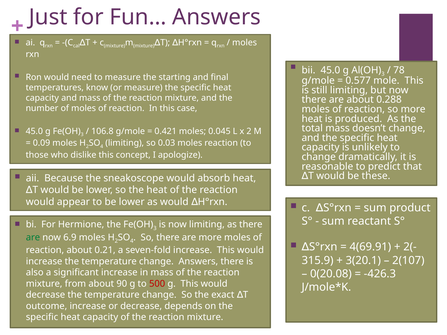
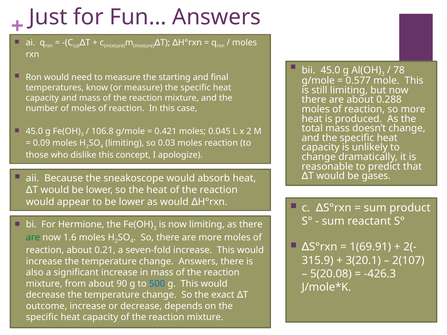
these: these -> gases
6.9: 6.9 -> 1.6
4(69.91: 4(69.91 -> 1(69.91
0(20.08: 0(20.08 -> 5(20.08
500 colour: red -> blue
